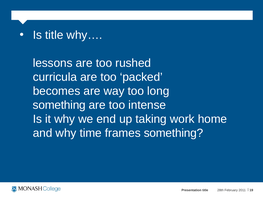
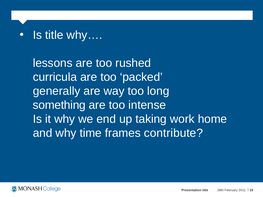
becomes: becomes -> generally
frames something: something -> contribute
